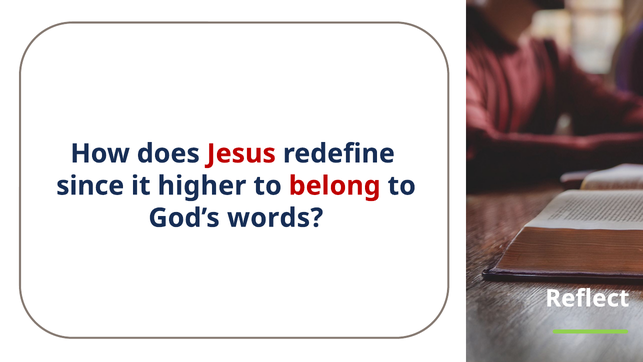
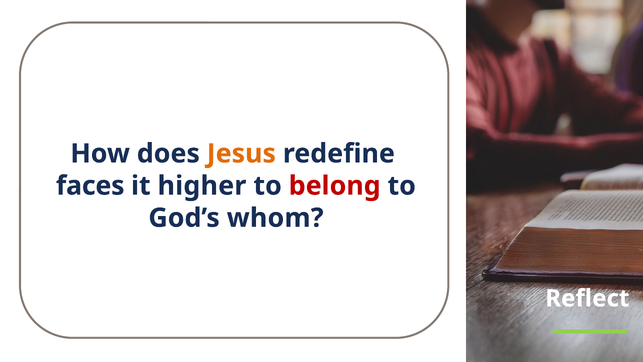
Jesus colour: red -> orange
since: since -> faces
words: words -> whom
